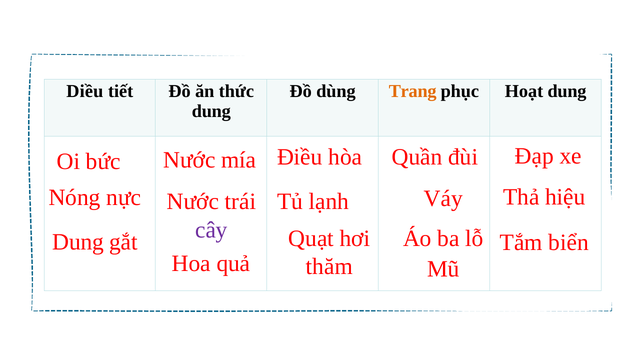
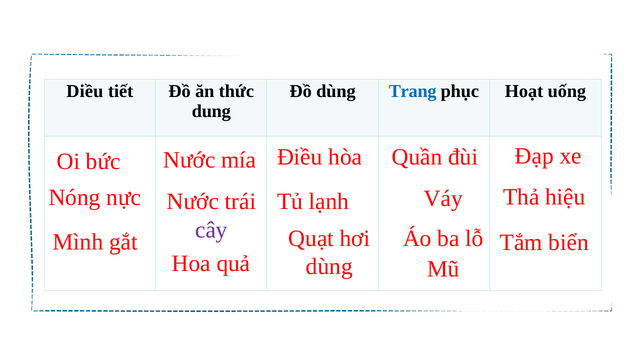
Trang colour: orange -> blue
Hoạt dung: dung -> uống
Dung at (78, 242): Dung -> Mình
thăm at (329, 266): thăm -> dùng
